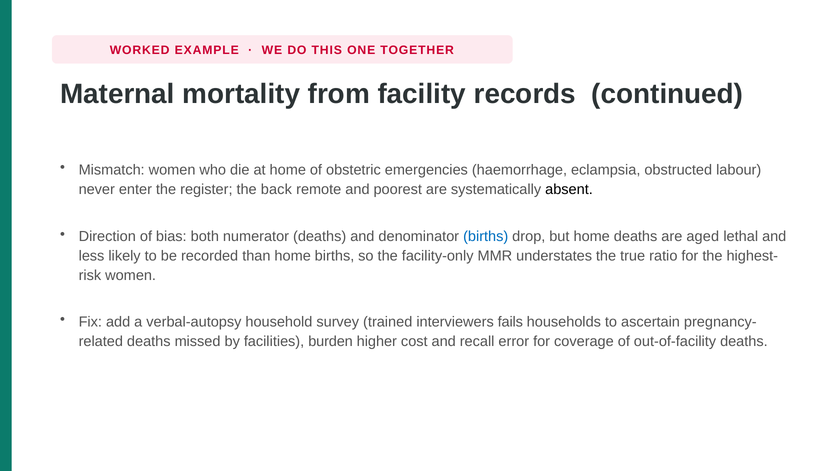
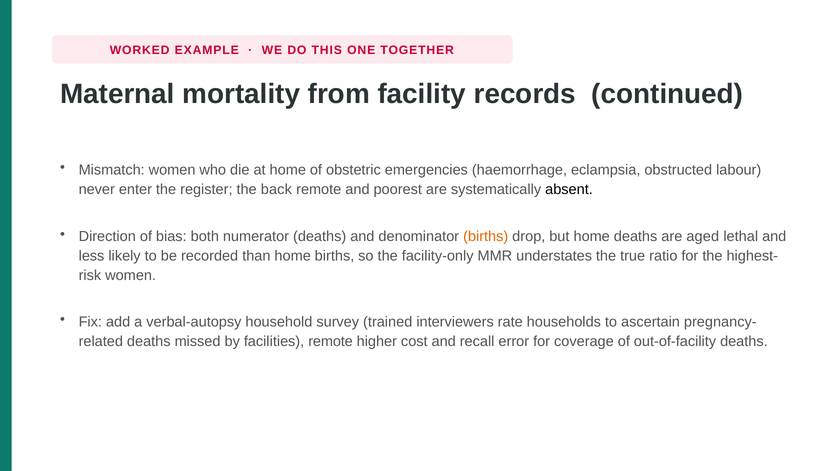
births at (486, 237) colour: blue -> orange
fails: fails -> rate
facilities burden: burden -> remote
